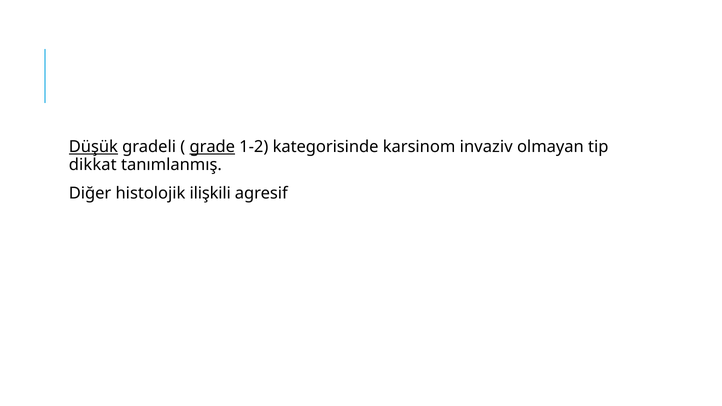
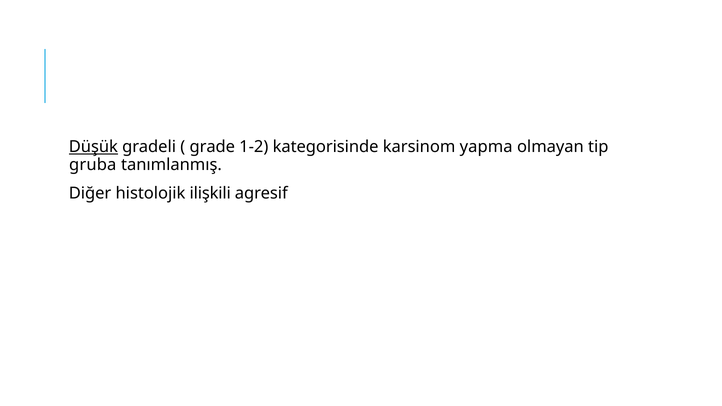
grade underline: present -> none
invaziv: invaziv -> yapma
dikkat: dikkat -> gruba
